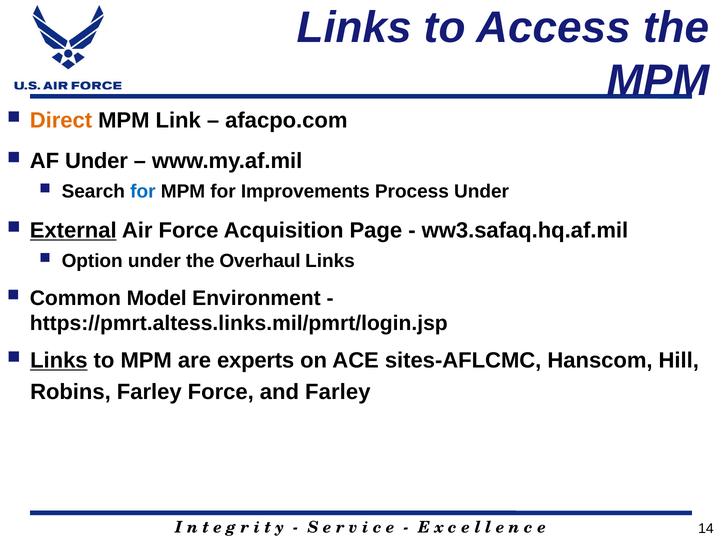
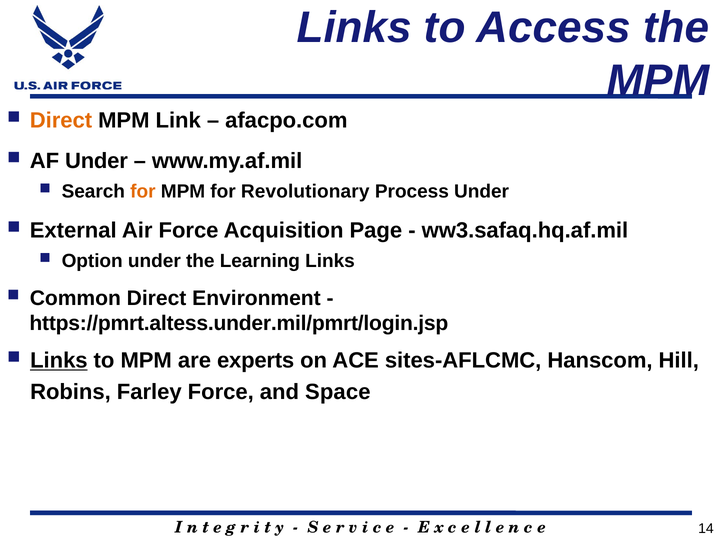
for at (143, 191) colour: blue -> orange
Improvements: Improvements -> Revolutionary
External underline: present -> none
Overhaul: Overhaul -> Learning
Common Model: Model -> Direct
https://pmrt.altess.links.mil/pmrt/login.jsp: https://pmrt.altess.links.mil/pmrt/login.jsp -> https://pmrt.altess.under.mil/pmrt/login.jsp
and Farley: Farley -> Space
